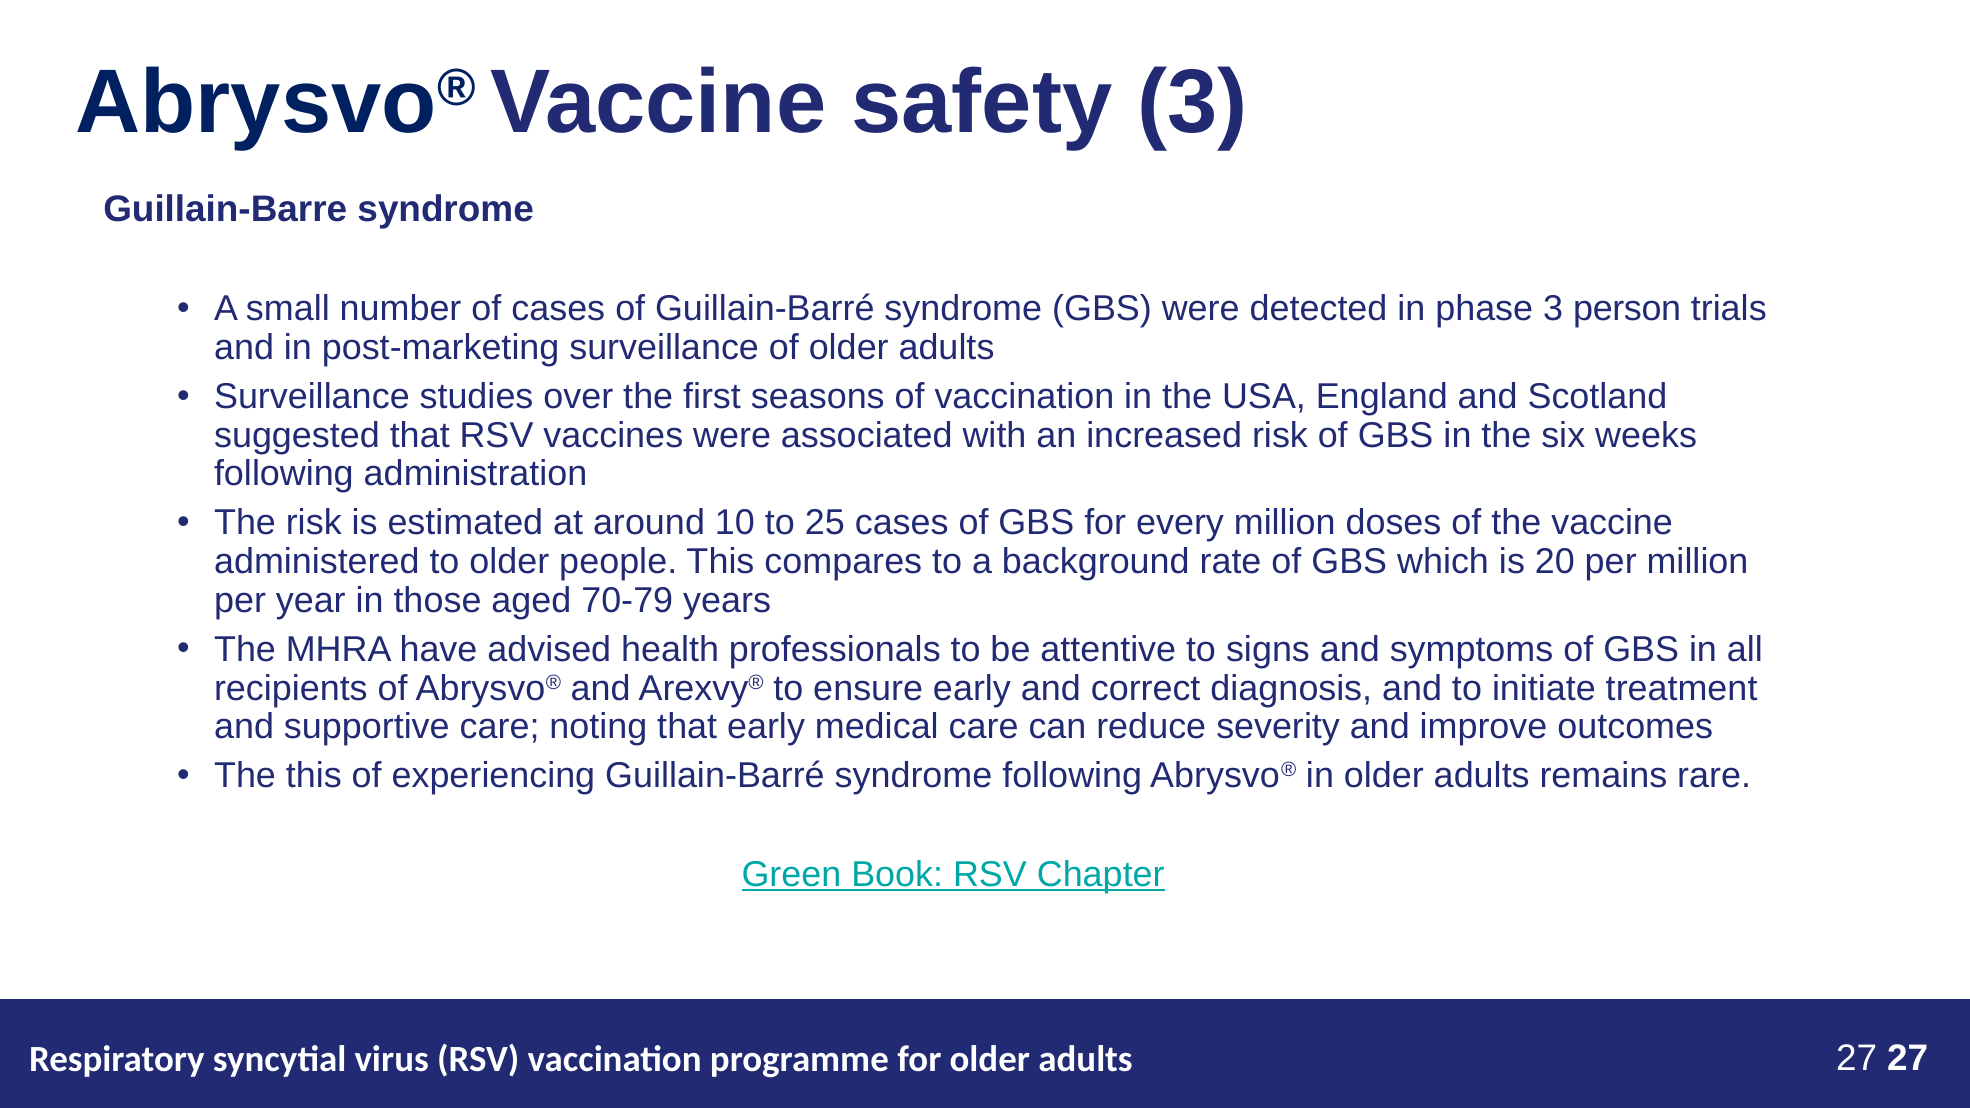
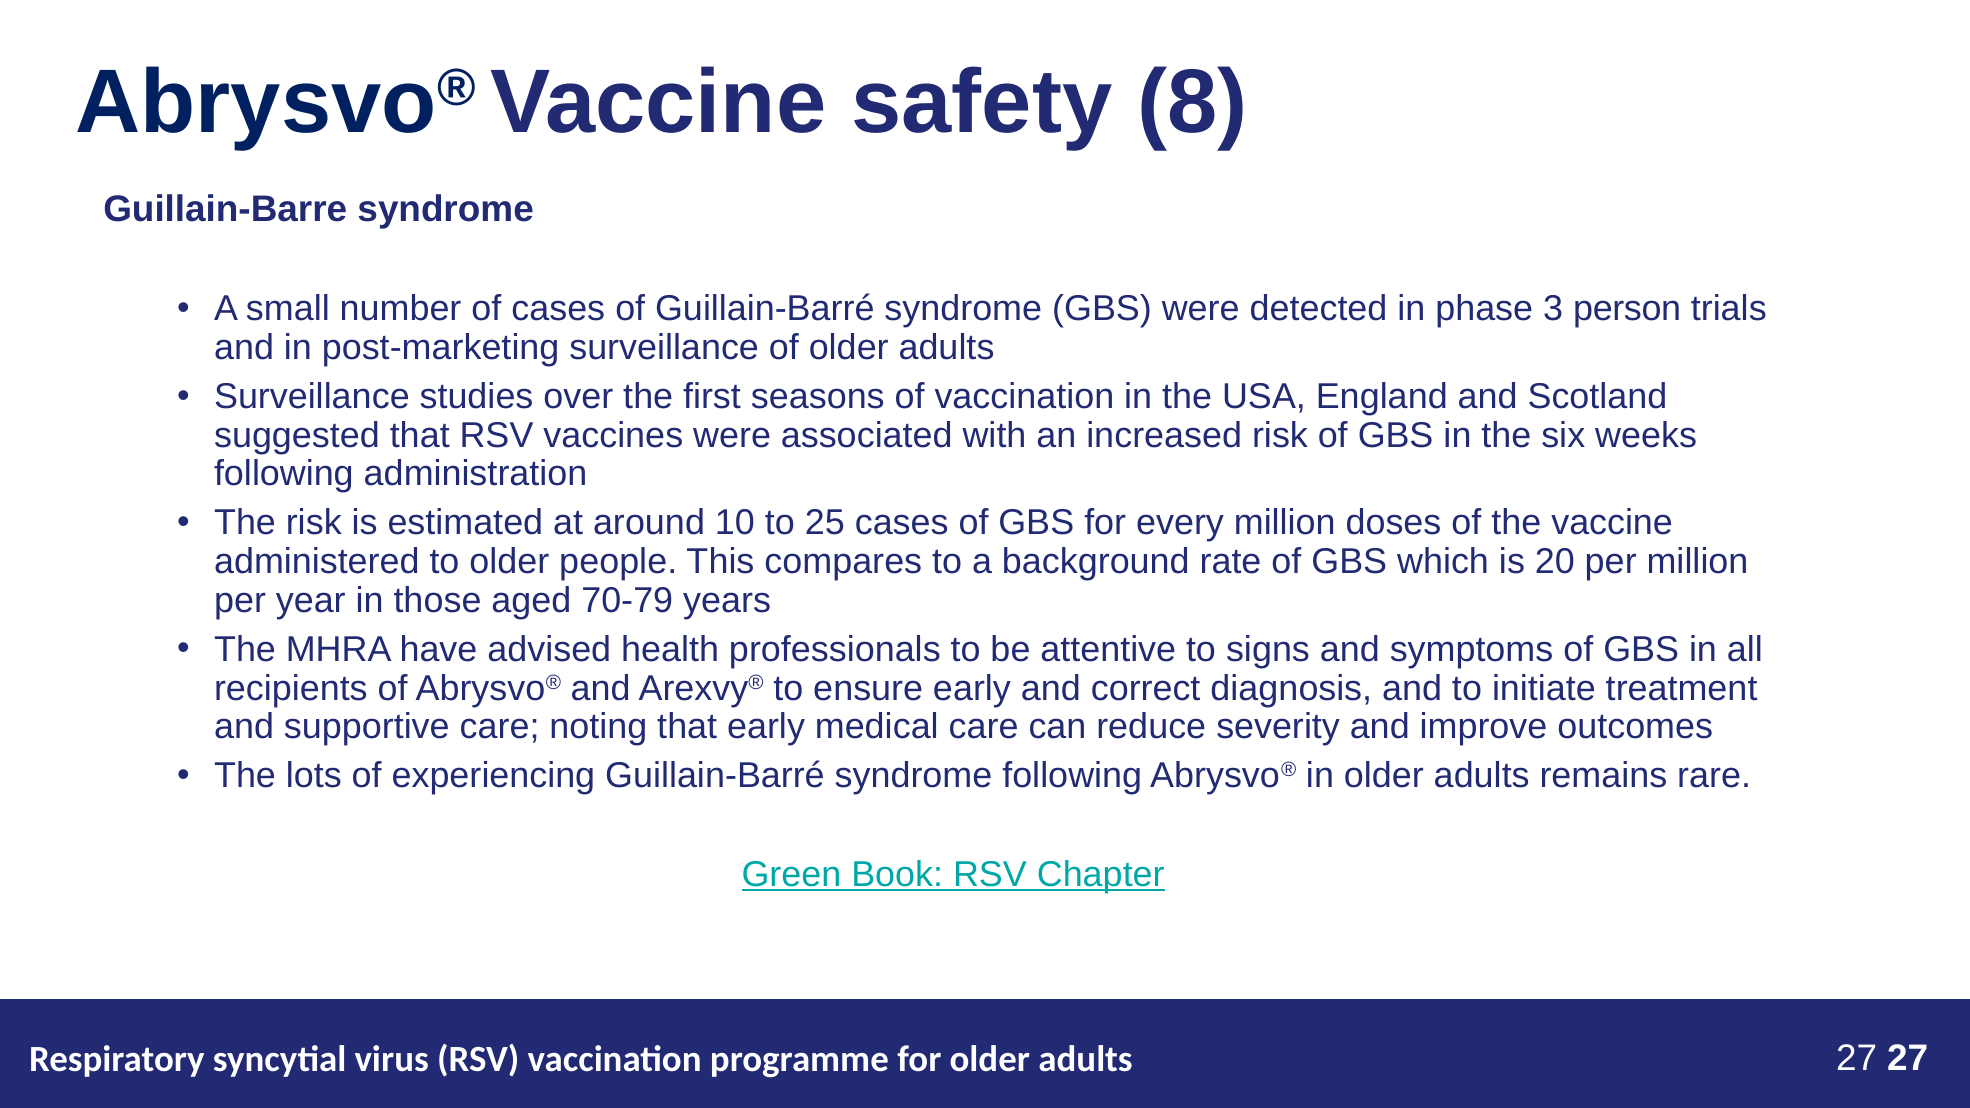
safety 3: 3 -> 8
The this: this -> lots
